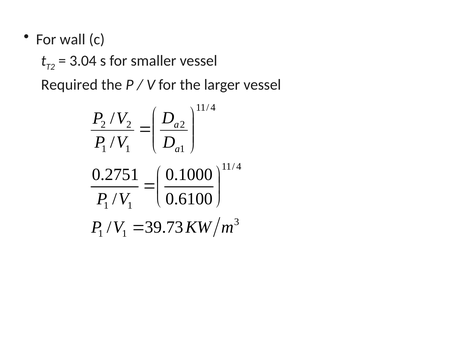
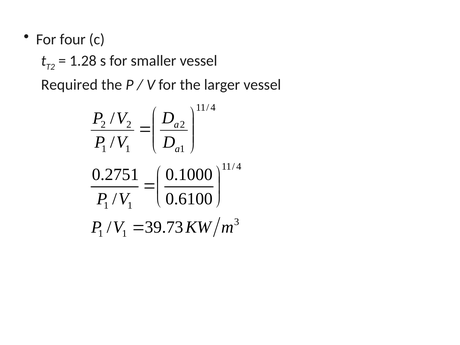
wall: wall -> four
3.04: 3.04 -> 1.28
